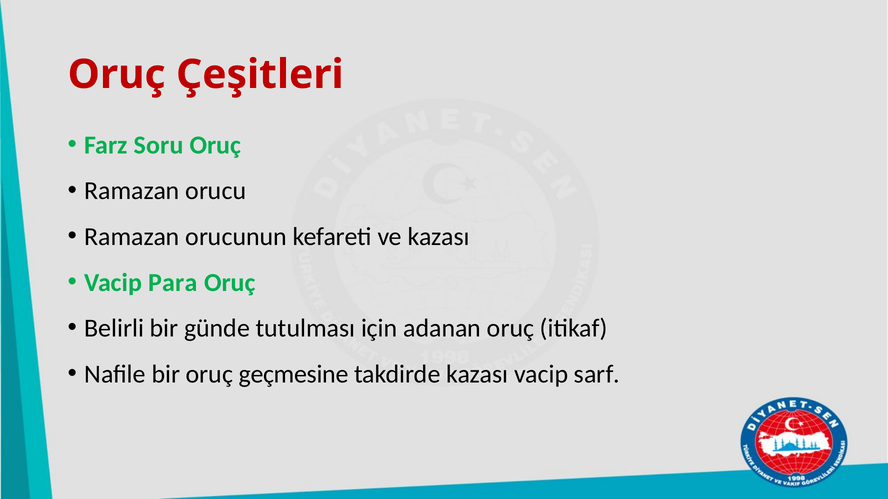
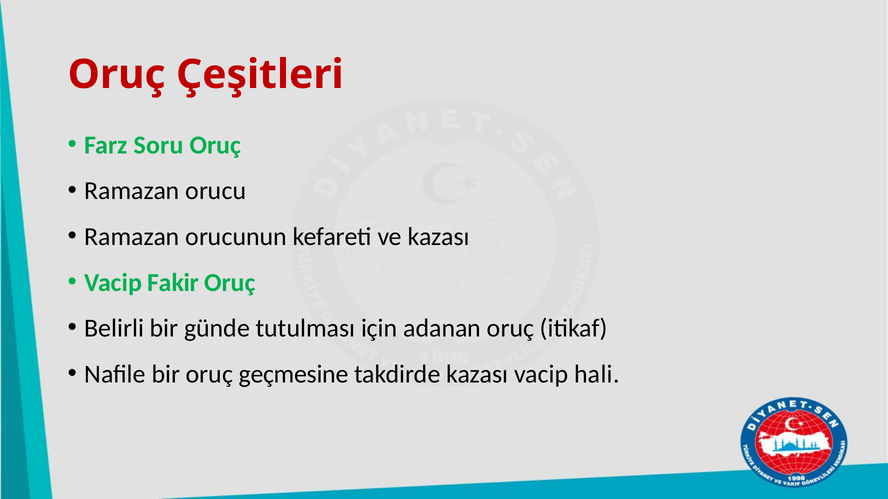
Para: Para -> Fakir
sarf: sarf -> hali
